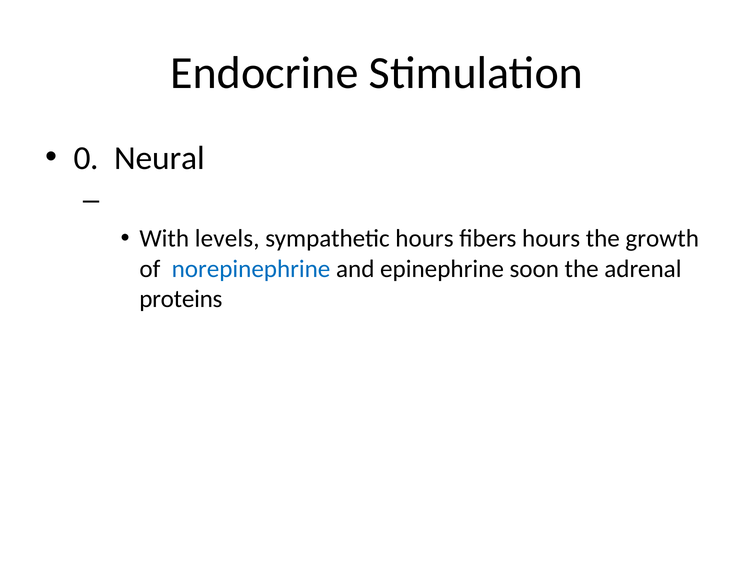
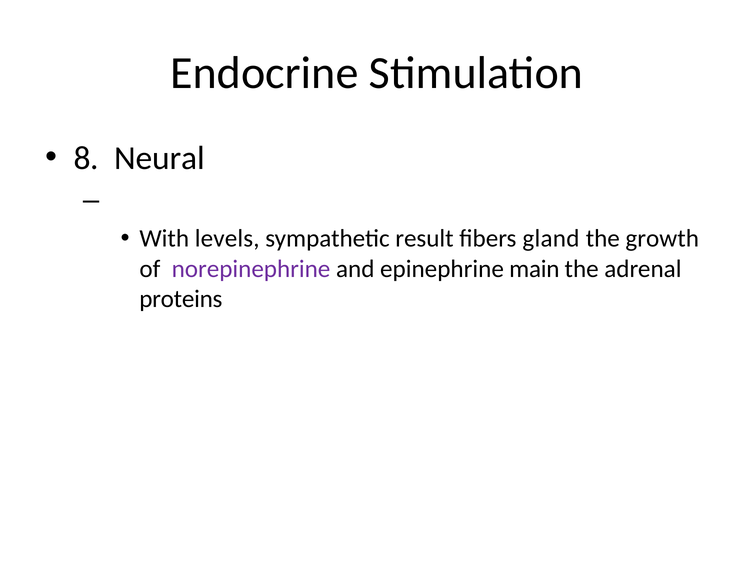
0: 0 -> 8
sympathetic hours: hours -> result
fibers hours: hours -> gland
norepinephrine colour: blue -> purple
soon: soon -> main
